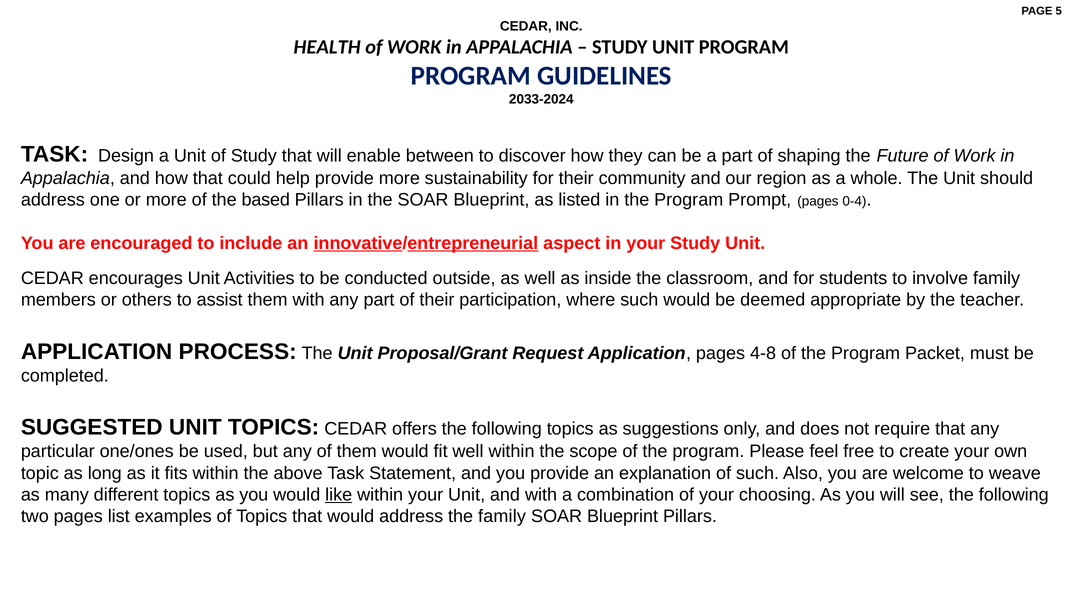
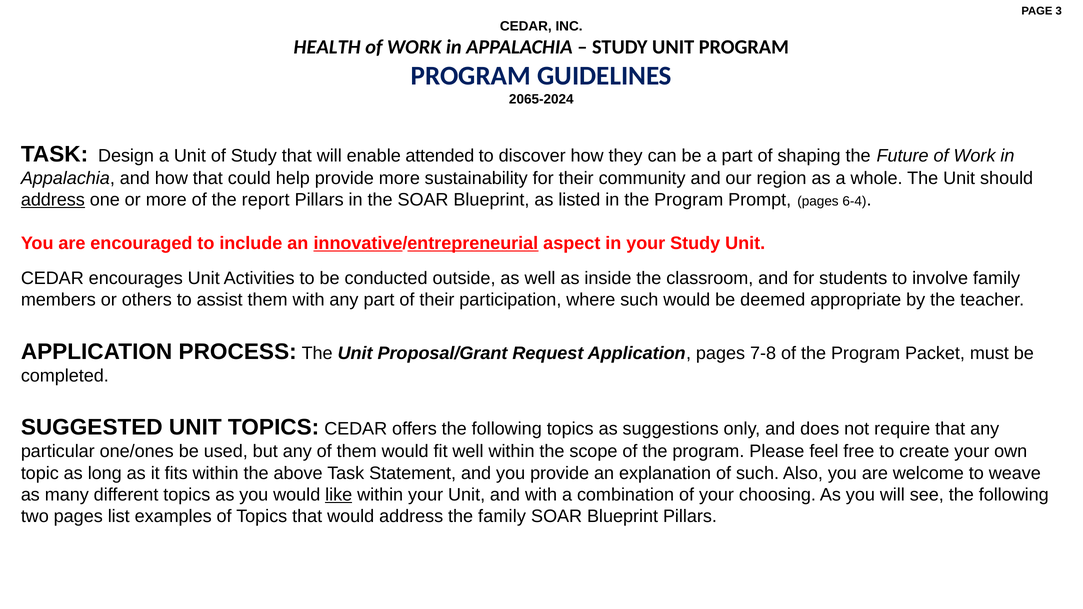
5: 5 -> 3
2033-2024: 2033-2024 -> 2065-2024
between: between -> attended
address at (53, 200) underline: none -> present
based: based -> report
0-4: 0-4 -> 6-4
4-8: 4-8 -> 7-8
